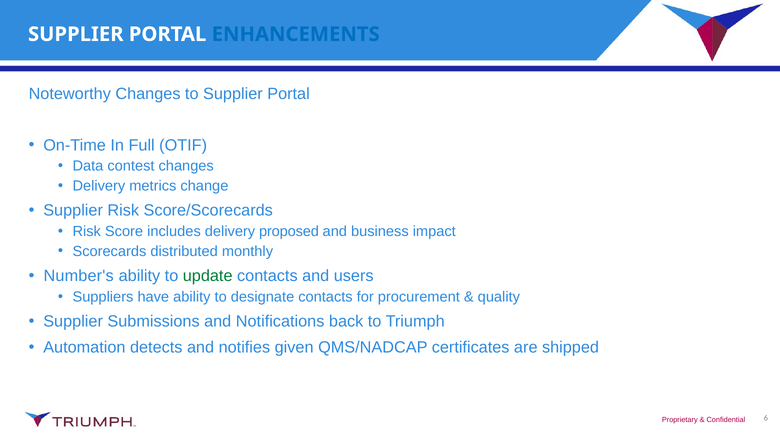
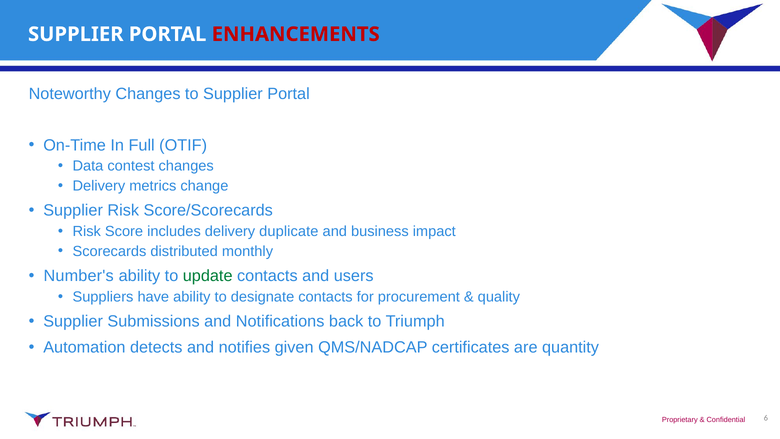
ENHANCEMENTS colour: blue -> red
proposed: proposed -> duplicate
shipped: shipped -> quantity
